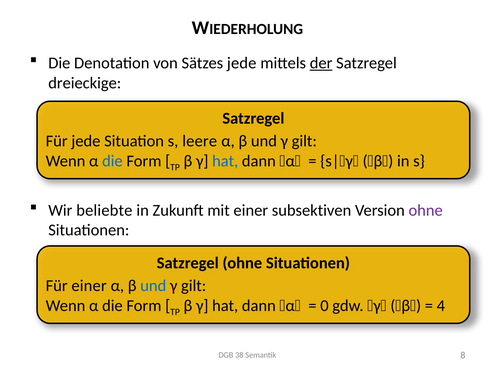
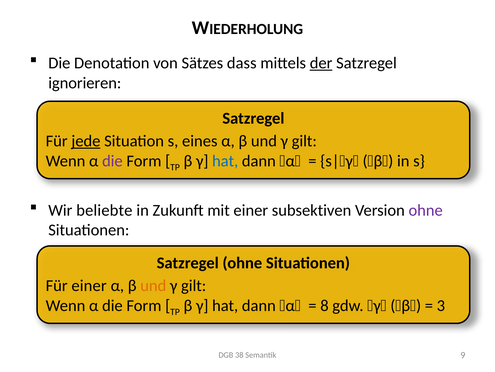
Sätzes jede: jede -> dass
dreieckige: dreieckige -> ignorieren
jede at (86, 141) underline: none -> present
leere: leere -> eines
die at (112, 161) colour: blue -> purple
und at (153, 285) colour: blue -> orange
0: 0 -> 8
4: 4 -> 3
8: 8 -> 9
